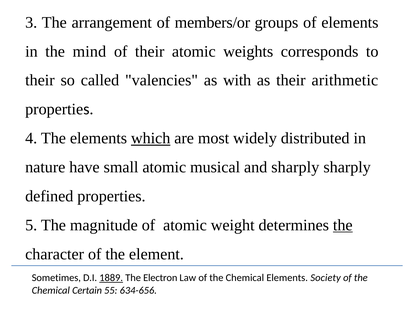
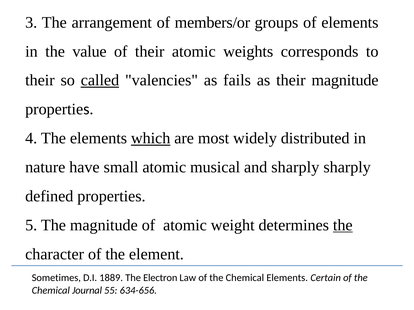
mind: mind -> value
called underline: none -> present
with: with -> fails
their arithmetic: arithmetic -> magnitude
1889 underline: present -> none
Society: Society -> Certain
Certain: Certain -> Journal
